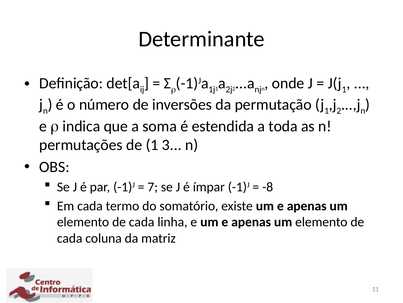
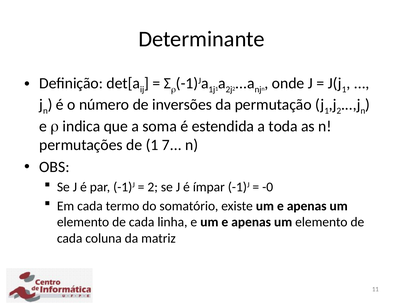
3: 3 -> 7
7 at (153, 187): 7 -> 2
-8: -8 -> -0
